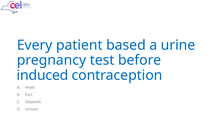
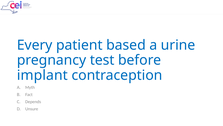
induced: induced -> implant
